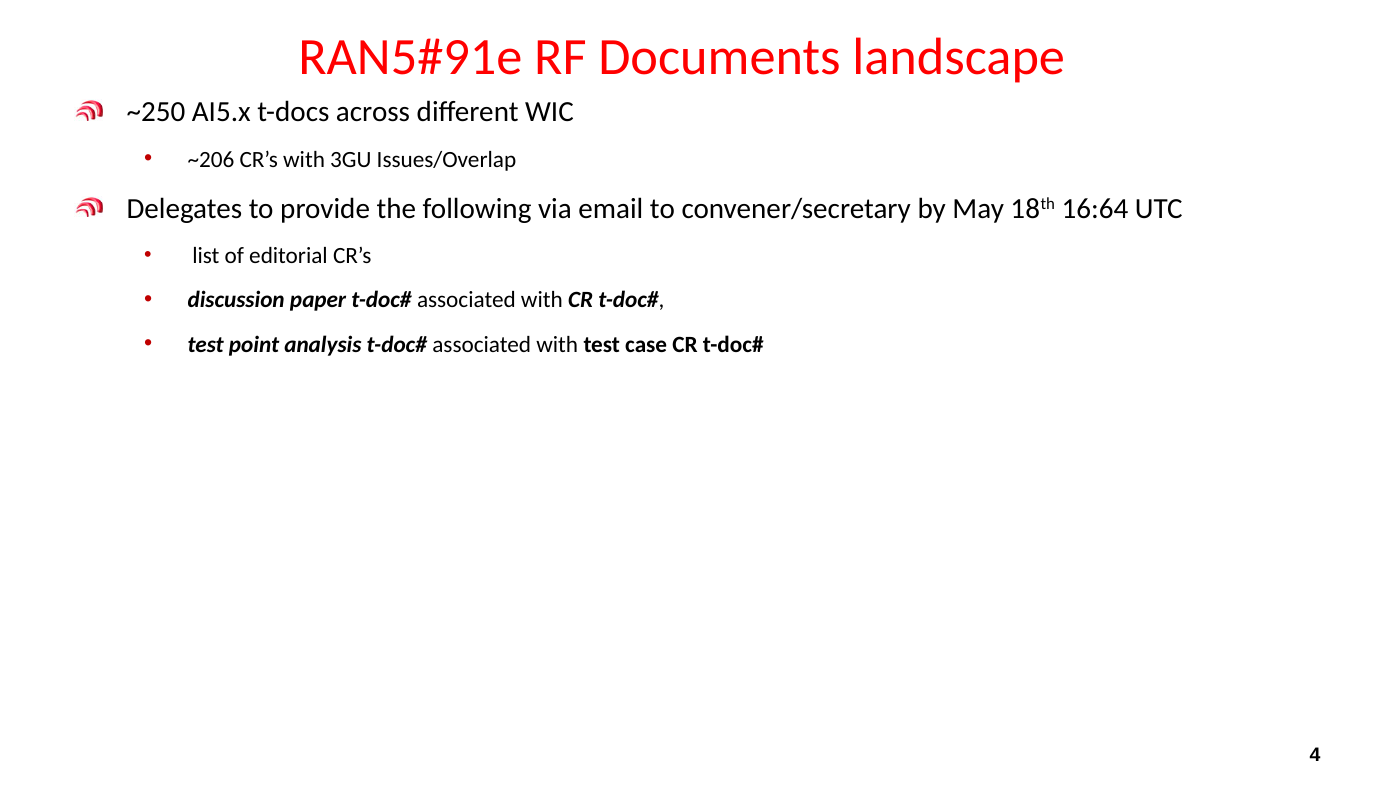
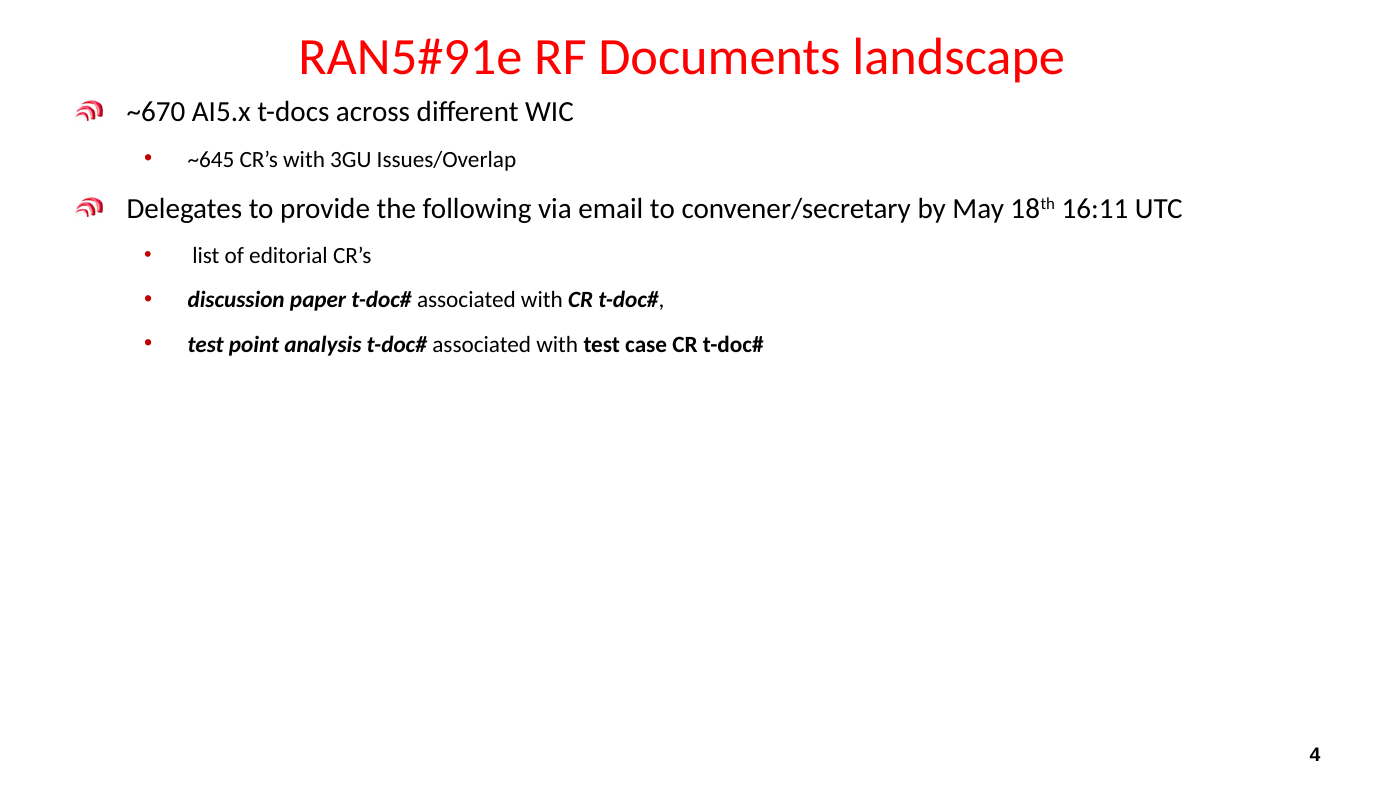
~250: ~250 -> ~670
~206: ~206 -> ~645
16:64: 16:64 -> 16:11
